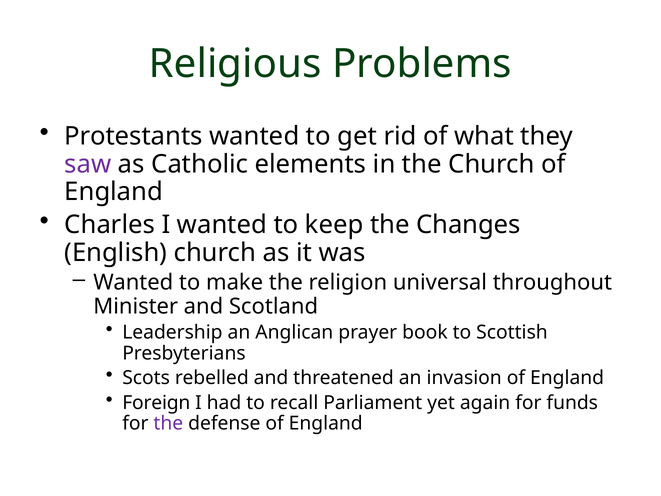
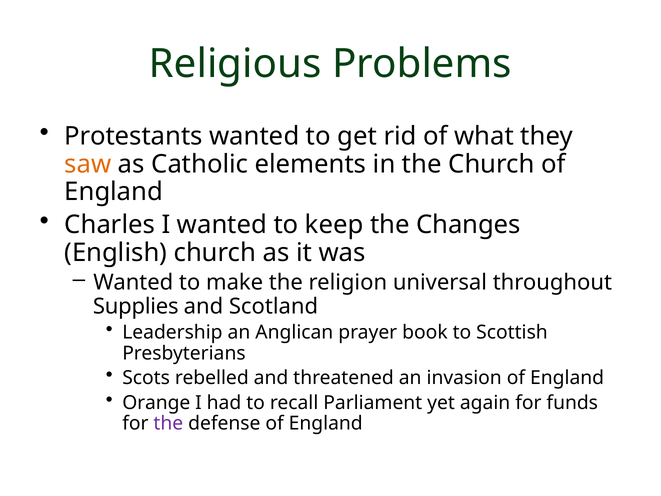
saw colour: purple -> orange
Minister: Minister -> Supplies
Foreign: Foreign -> Orange
